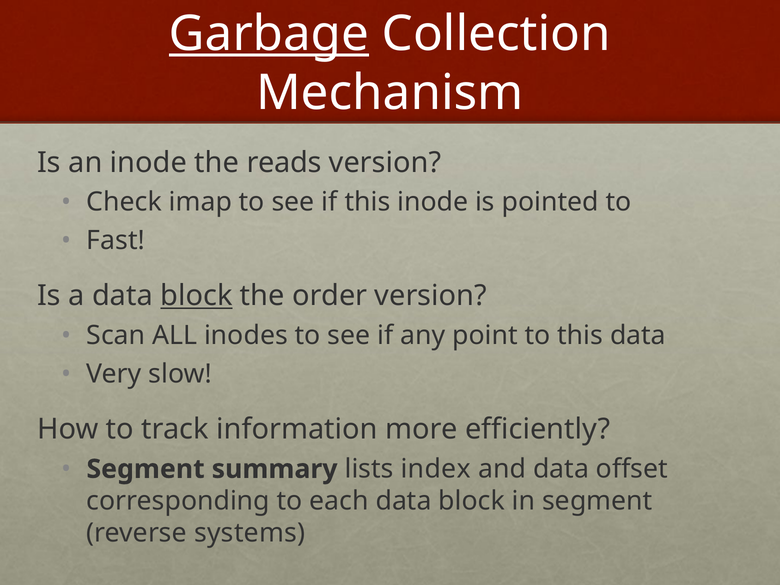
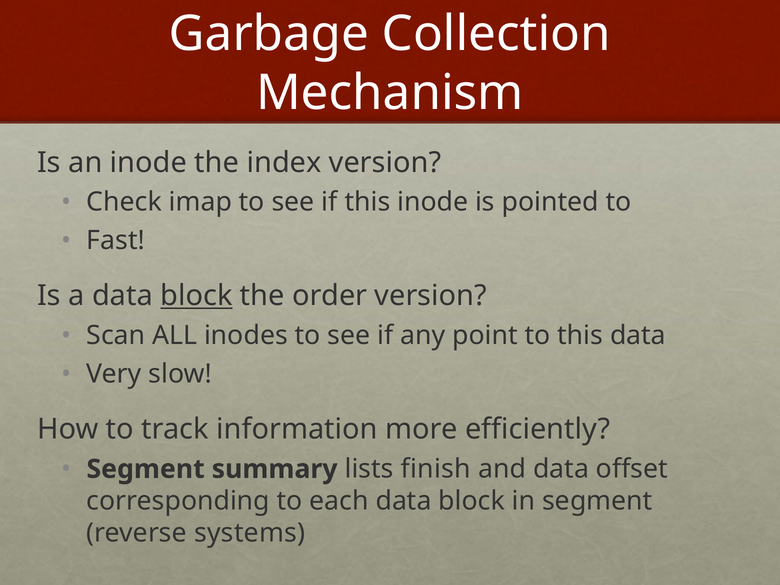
Garbage underline: present -> none
reads: reads -> index
index: index -> finish
